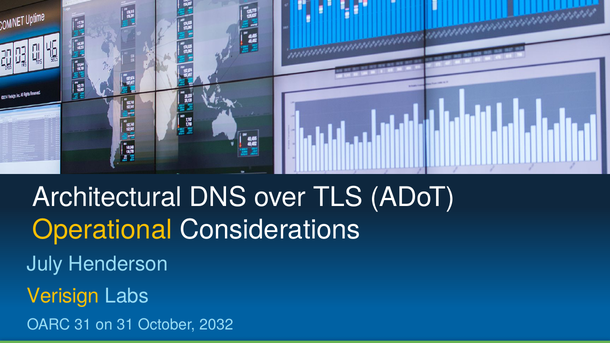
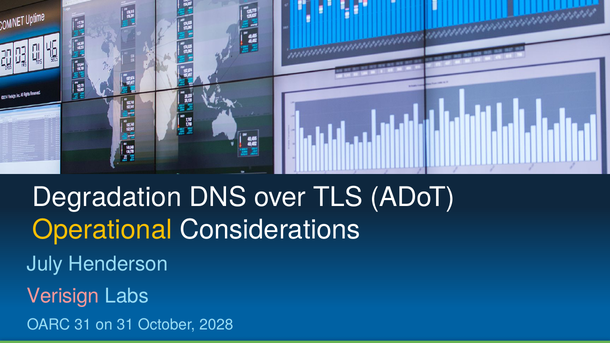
Architectural: Architectural -> Degradation
Verisign colour: yellow -> pink
2032: 2032 -> 2028
